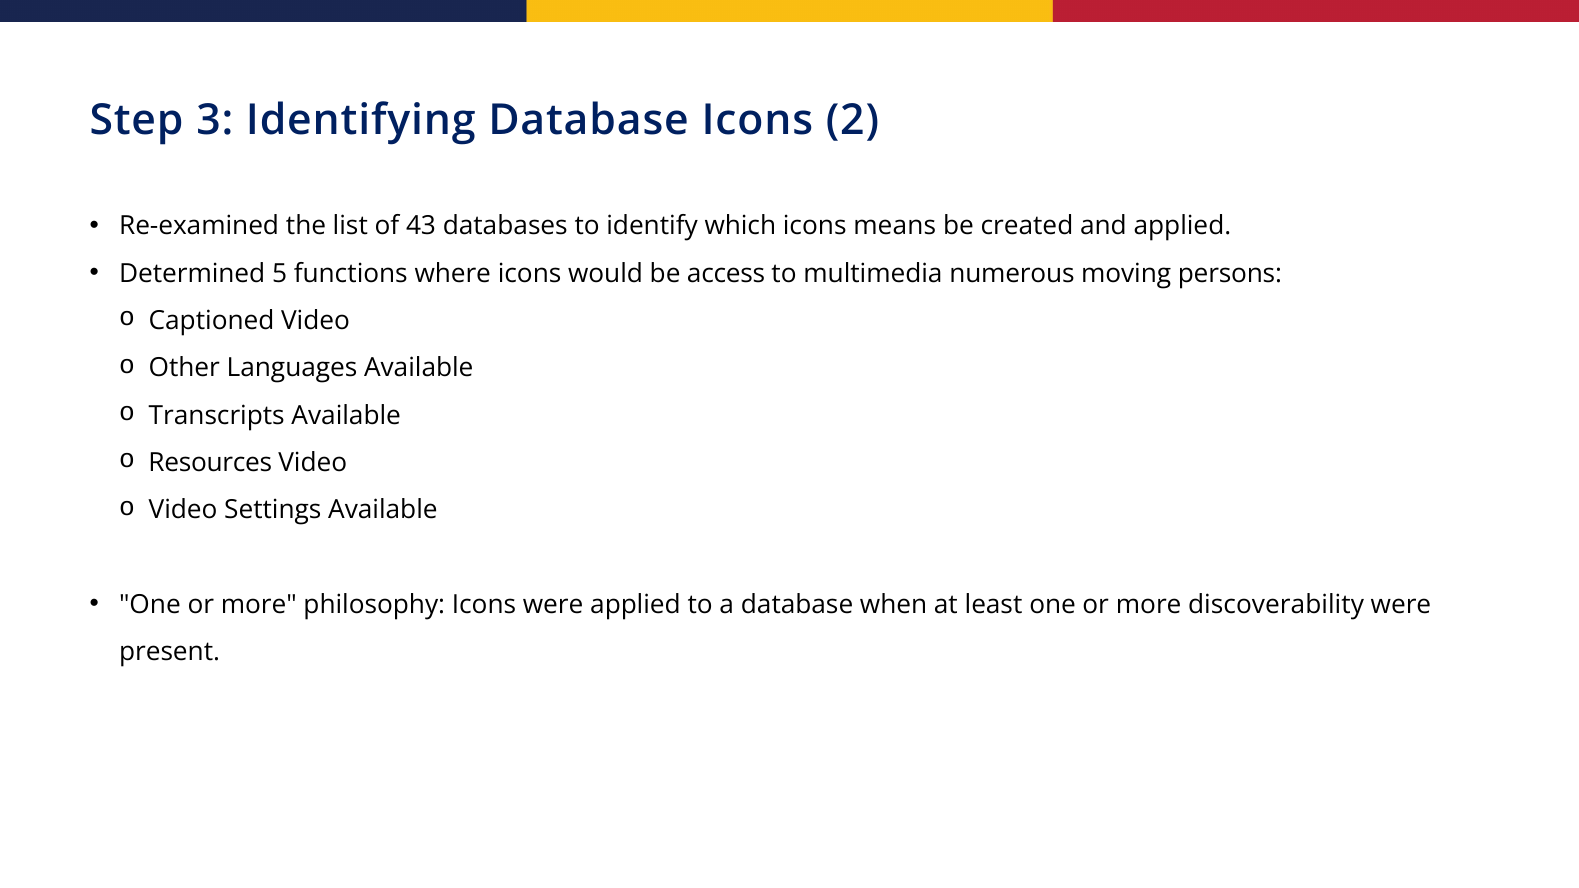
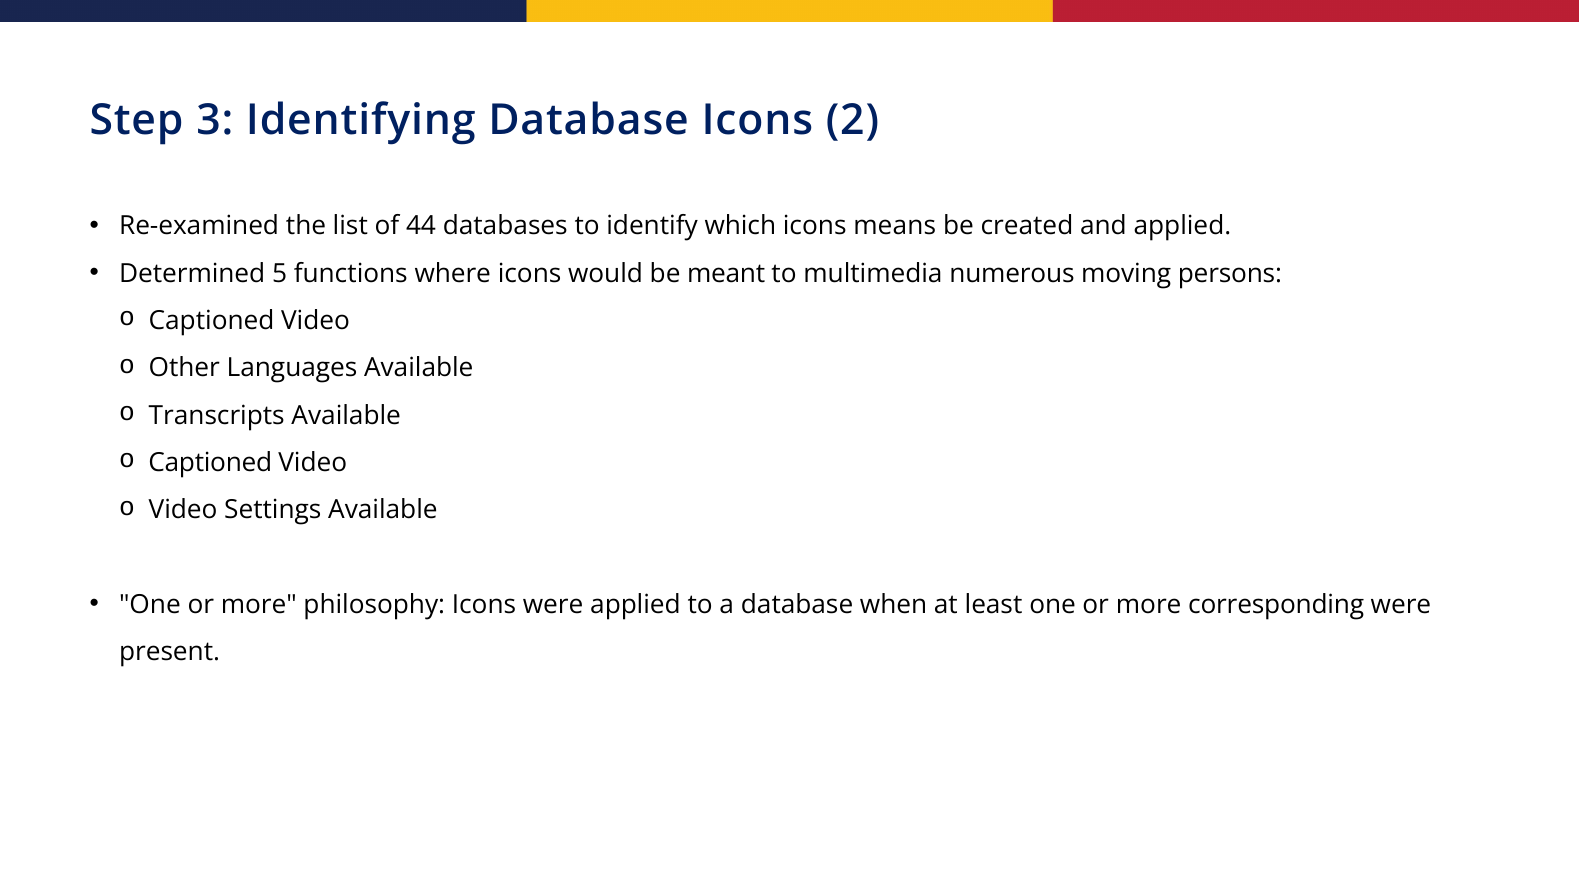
43: 43 -> 44
access: access -> meant
Resources at (210, 463): Resources -> Captioned
discoverability: discoverability -> corresponding
